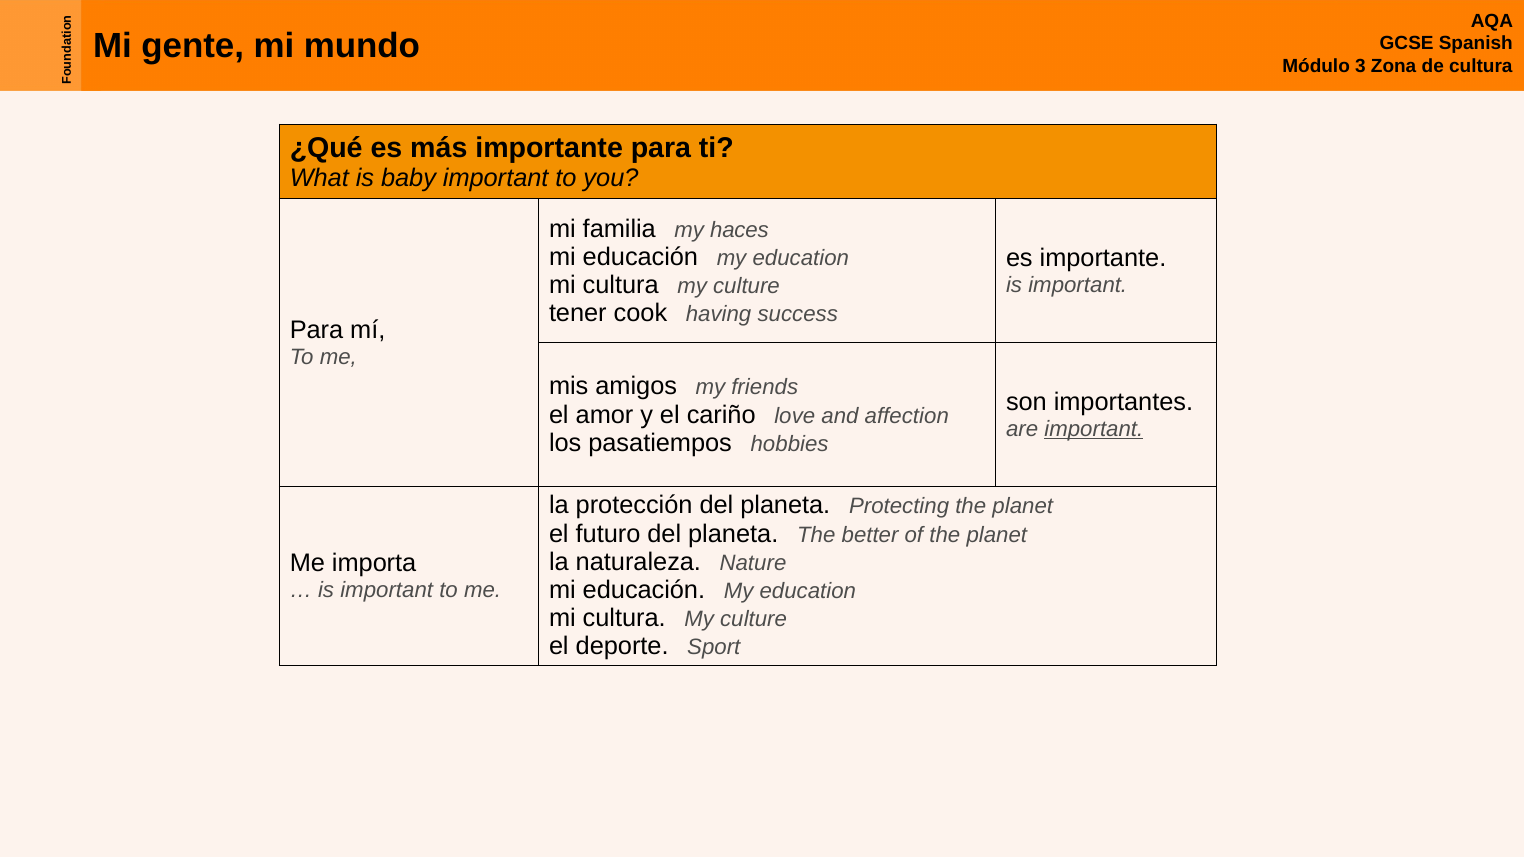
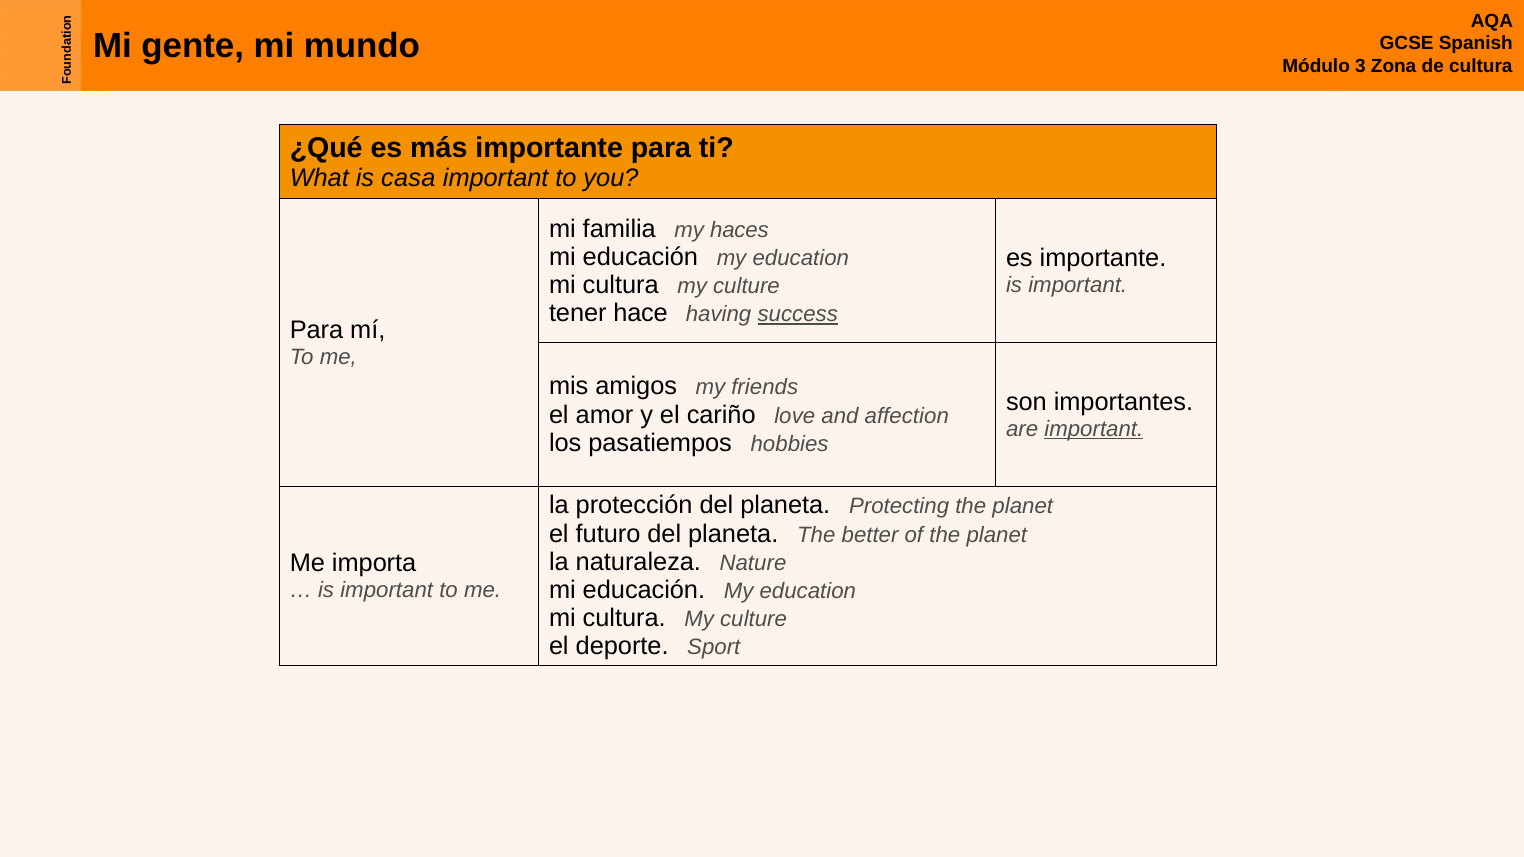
baby: baby -> casa
cook: cook -> hace
success underline: none -> present
